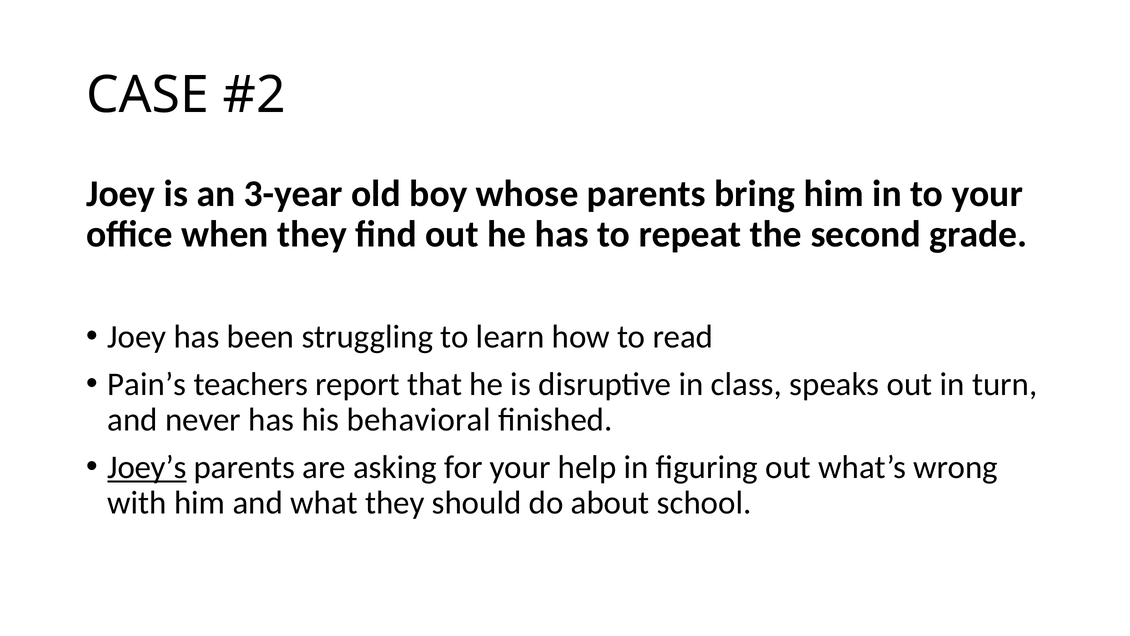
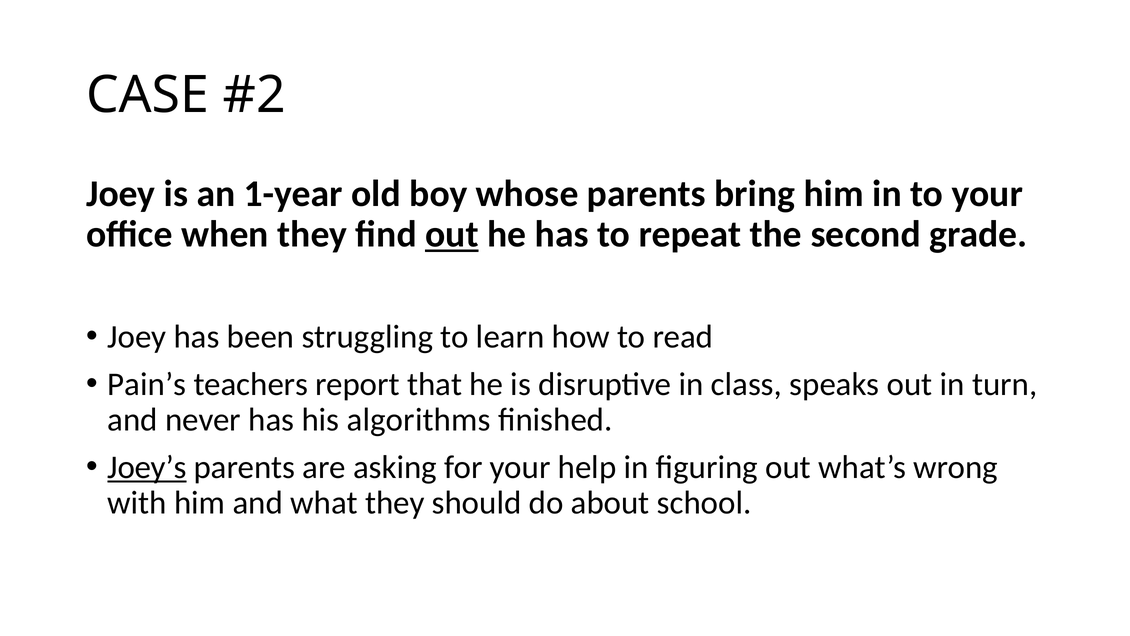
3-year: 3-year -> 1-year
out at (452, 234) underline: none -> present
behavioral: behavioral -> algorithms
